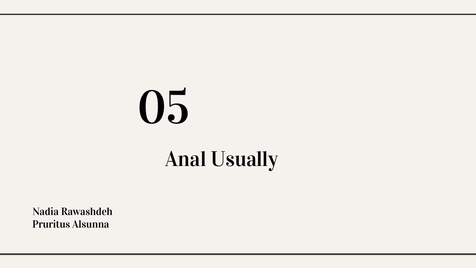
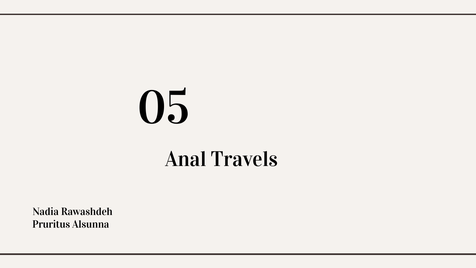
Usually: Usually -> Travels
